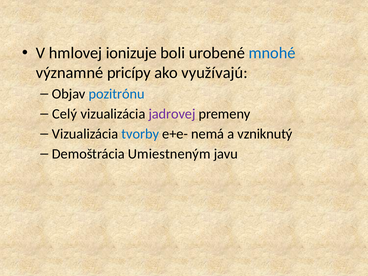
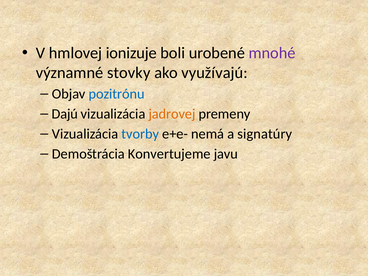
mnohé colour: blue -> purple
pricípy: pricípy -> stovky
Celý: Celý -> Dajú
jadrovej colour: purple -> orange
vzniknutý: vzniknutý -> signatúry
Umiestneným: Umiestneným -> Konvertujeme
